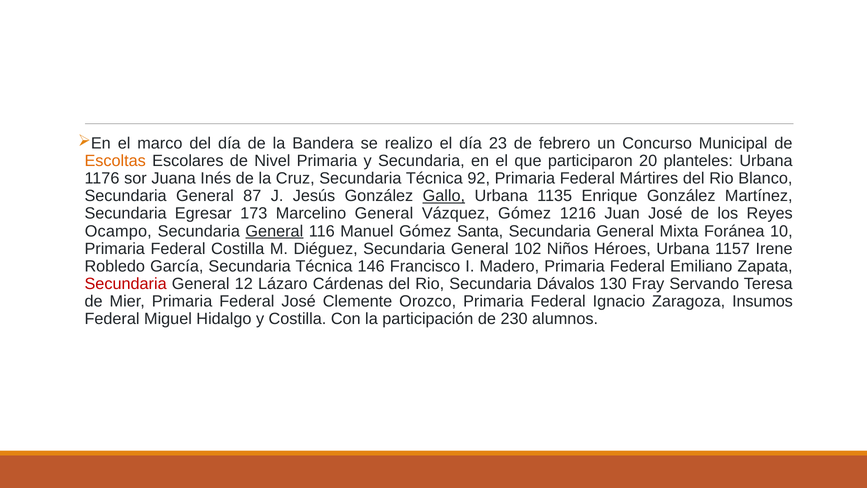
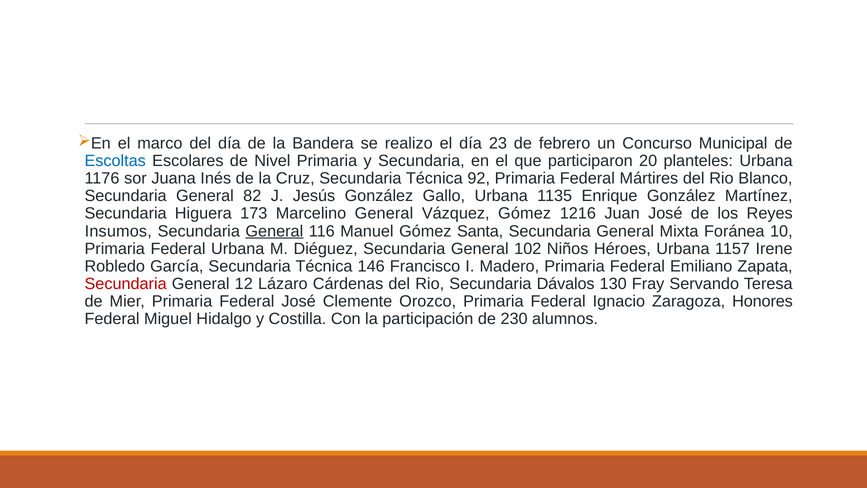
Escoltas colour: orange -> blue
87: 87 -> 82
Gallo underline: present -> none
Egresar: Egresar -> Higuera
Ocampo: Ocampo -> Insumos
Federal Costilla: Costilla -> Urbana
Insumos: Insumos -> Honores
